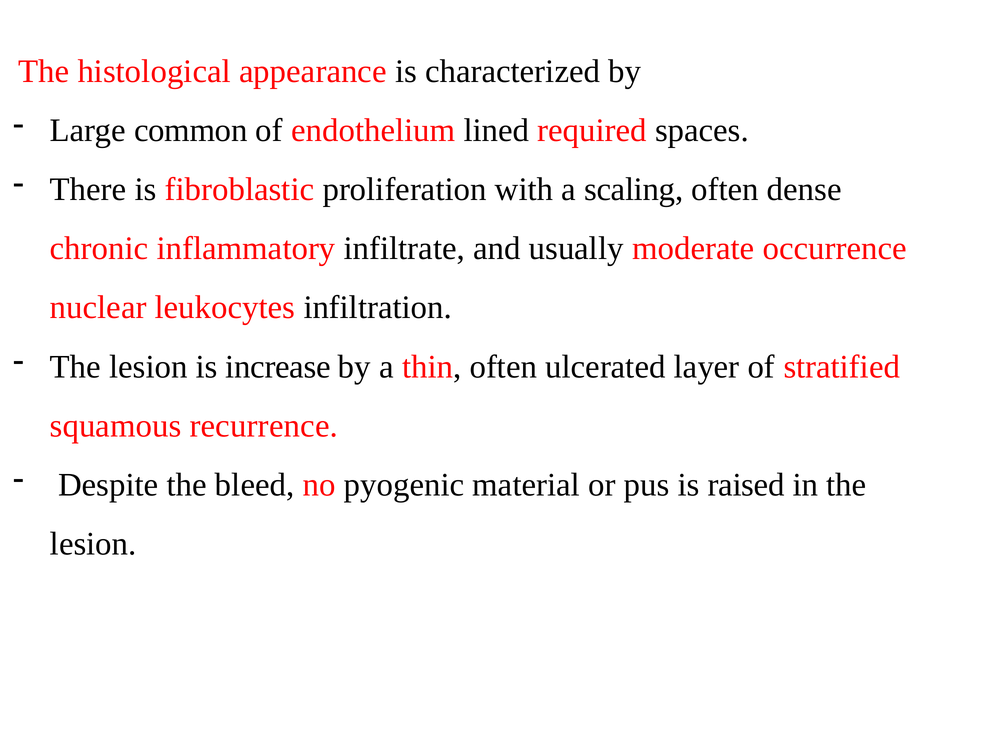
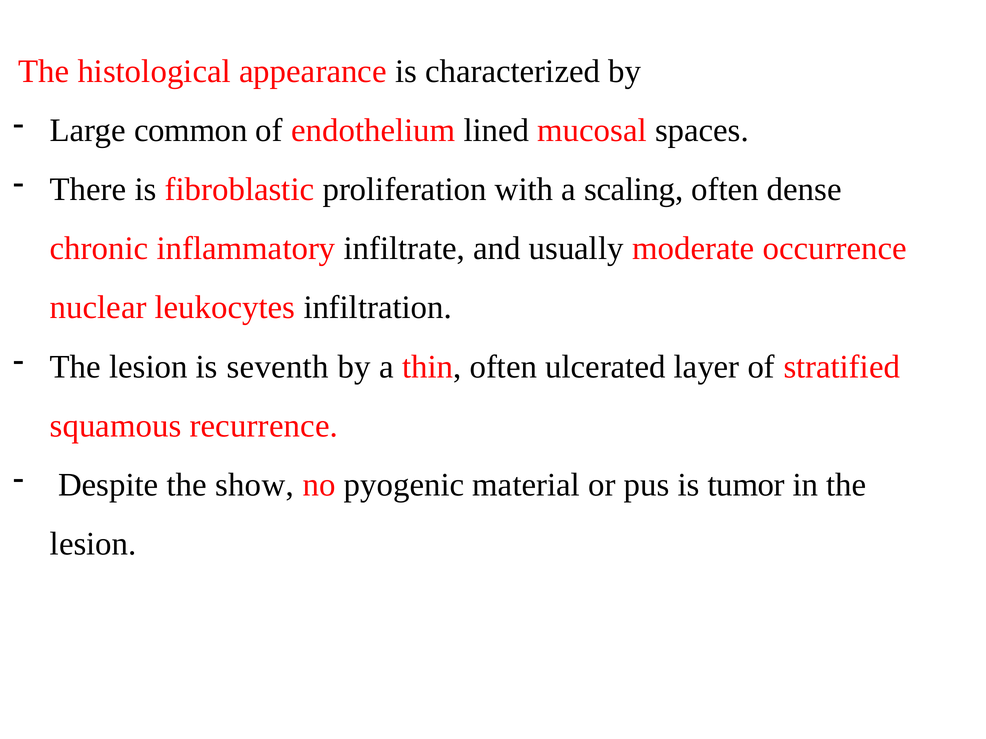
required: required -> mucosal
increase: increase -> seventh
bleed: bleed -> show
raised: raised -> tumor
